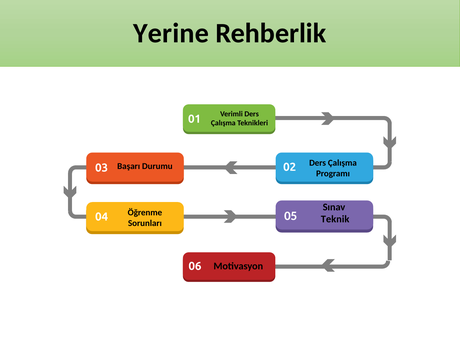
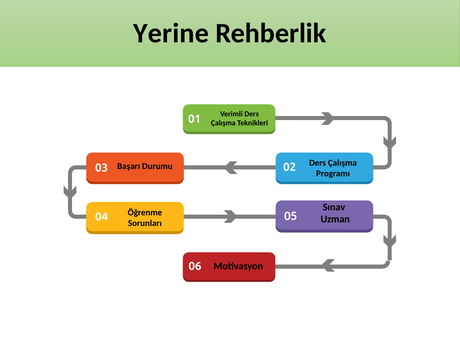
Teknik: Teknik -> Uzman
